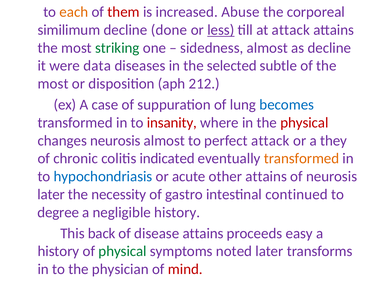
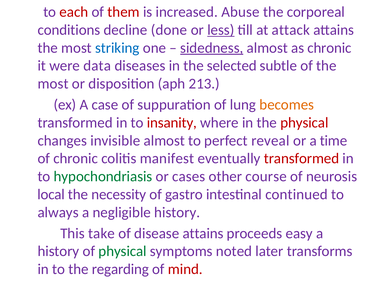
each colour: orange -> red
similimum: similimum -> conditions
striking colour: green -> blue
sidedness underline: none -> present
as decline: decline -> chronic
212: 212 -> 213
becomes colour: blue -> orange
changes neurosis: neurosis -> invisible
perfect attack: attack -> reveal
they: they -> time
indicated: indicated -> manifest
transformed at (301, 158) colour: orange -> red
hypochondriasis colour: blue -> green
acute: acute -> cases
other attains: attains -> course
later at (51, 194): later -> local
degree: degree -> always
back: back -> take
physician: physician -> regarding
